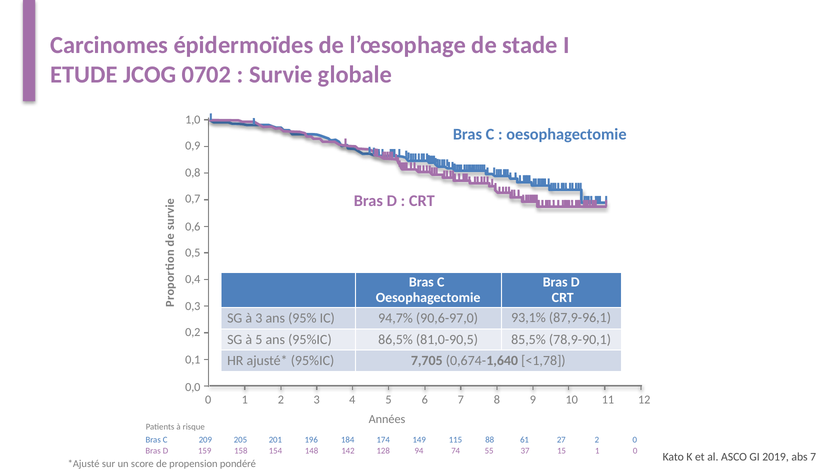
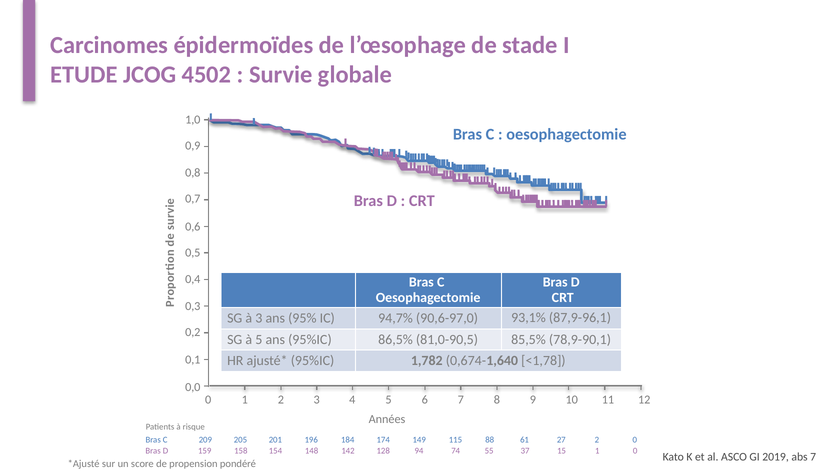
0702: 0702 -> 4502
7,705: 7,705 -> 1,782
